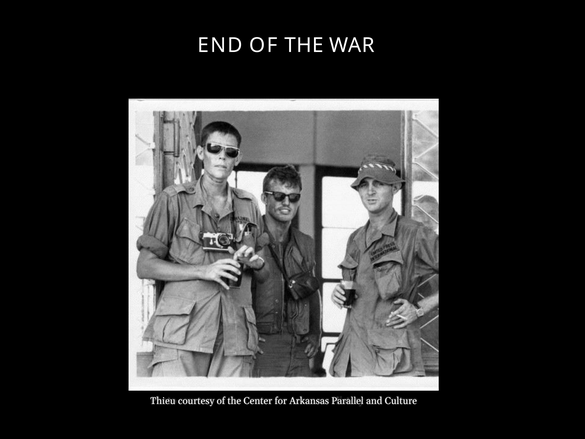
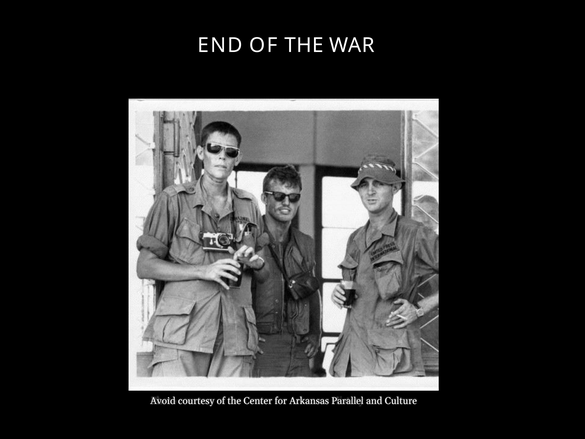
Thieu: Thieu -> Avoid
